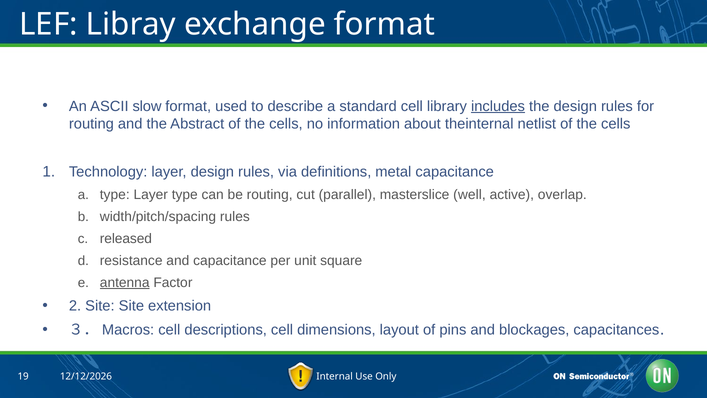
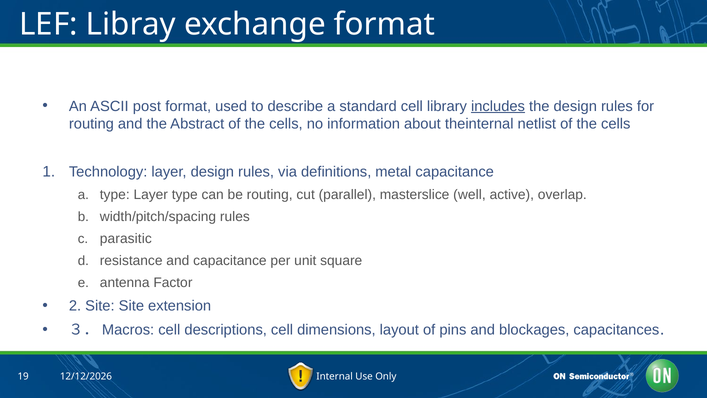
slow: slow -> post
released: released -> parasitic
antenna underline: present -> none
